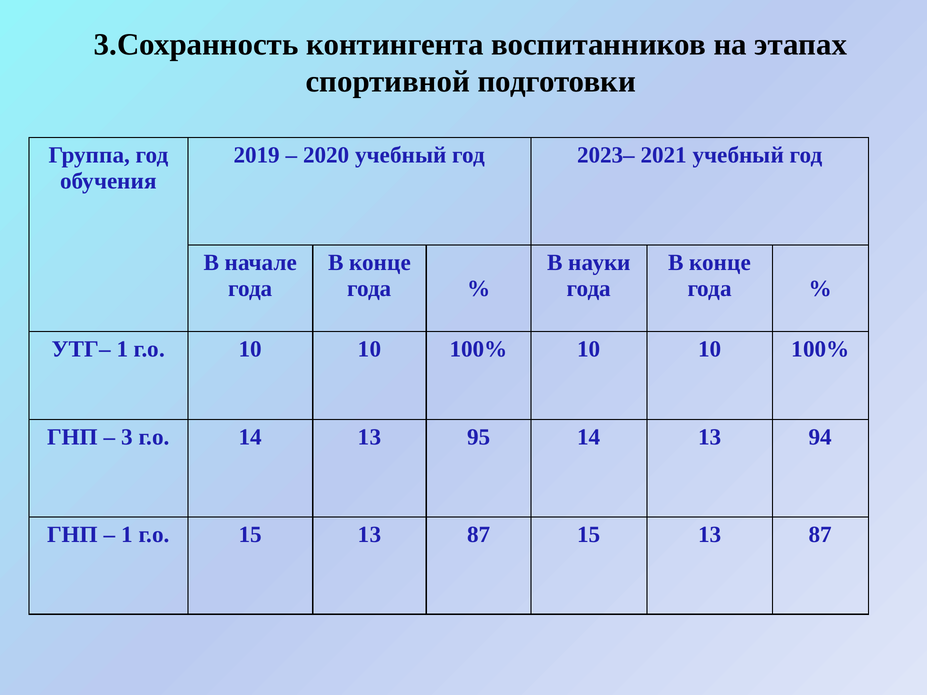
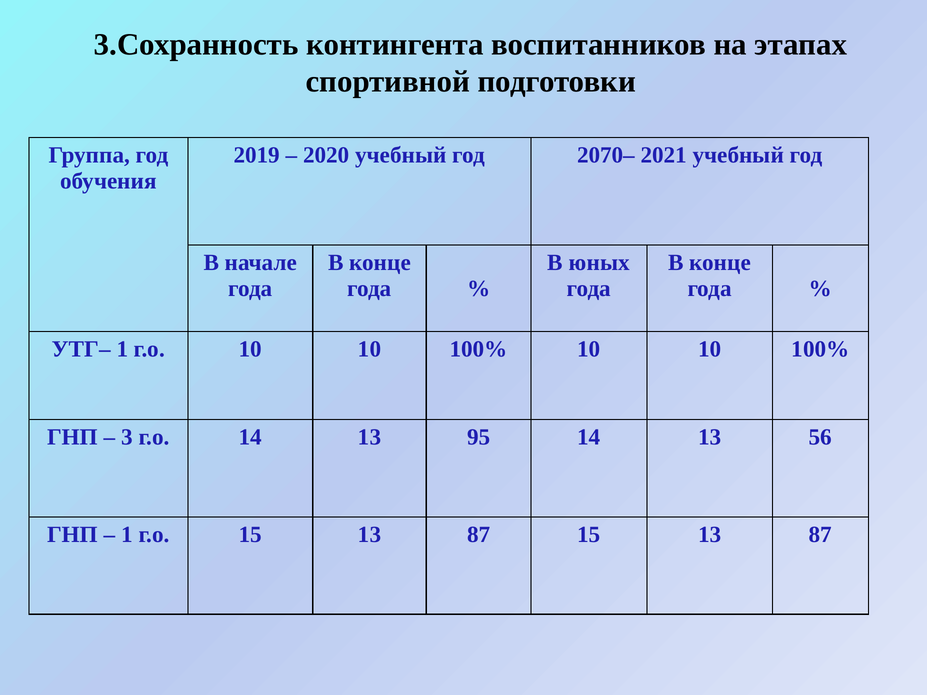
2023–: 2023– -> 2070–
науки: науки -> юных
94: 94 -> 56
